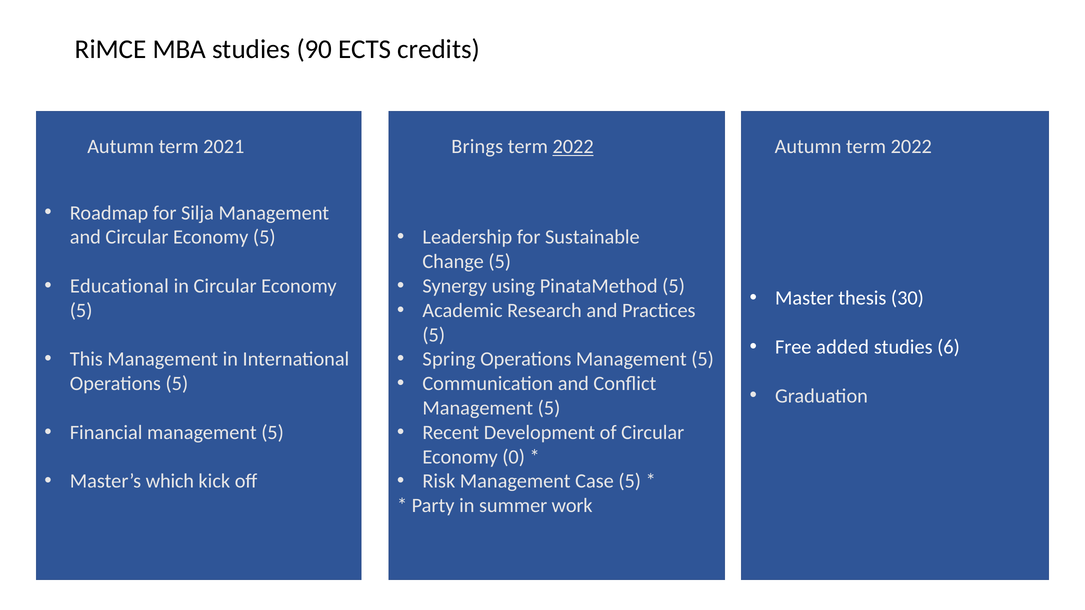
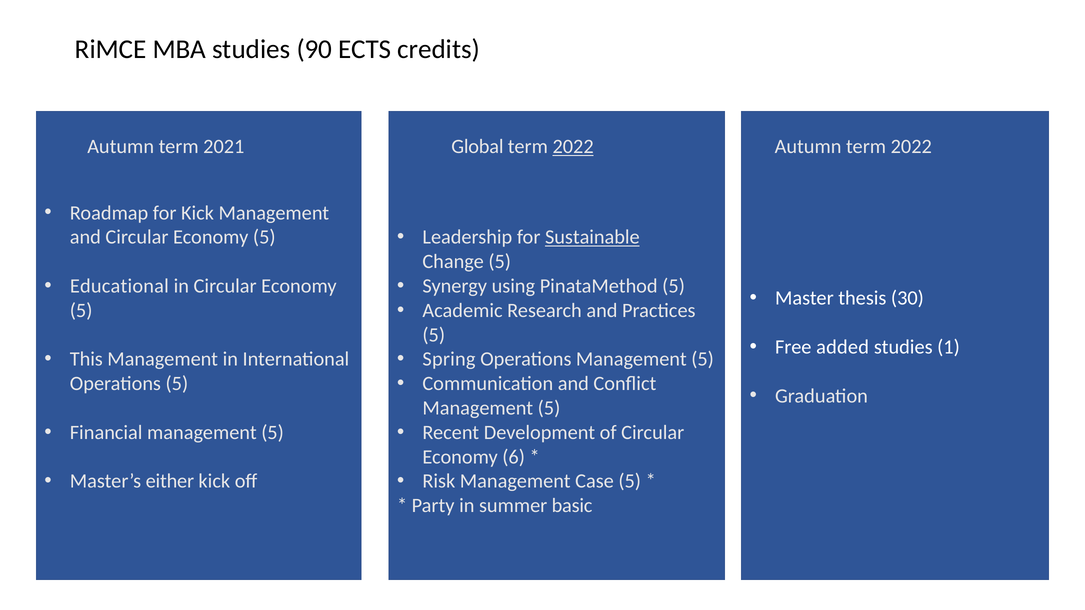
Brings: Brings -> Global
for Silja: Silja -> Kick
Sustainable underline: none -> present
6: 6 -> 1
0: 0 -> 6
which: which -> either
work: work -> basic
